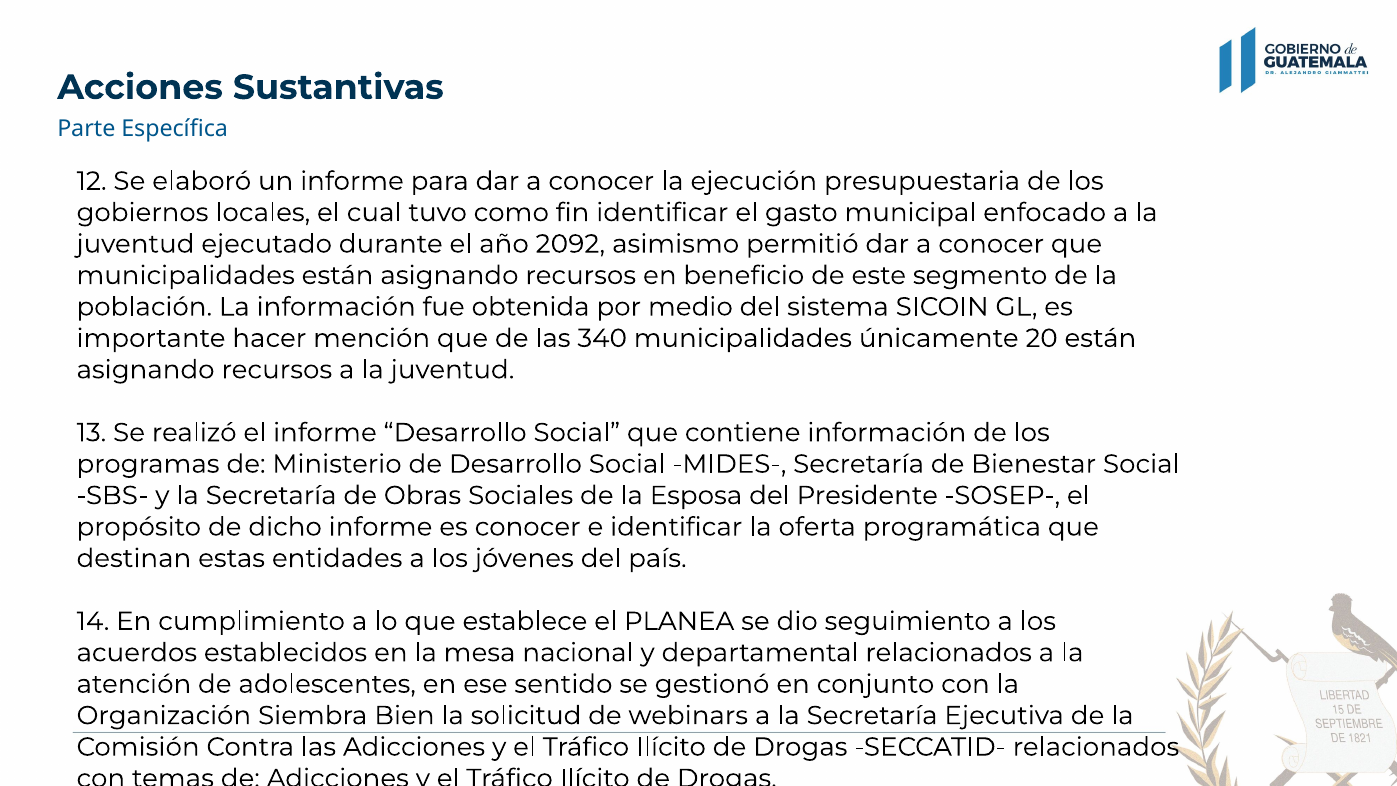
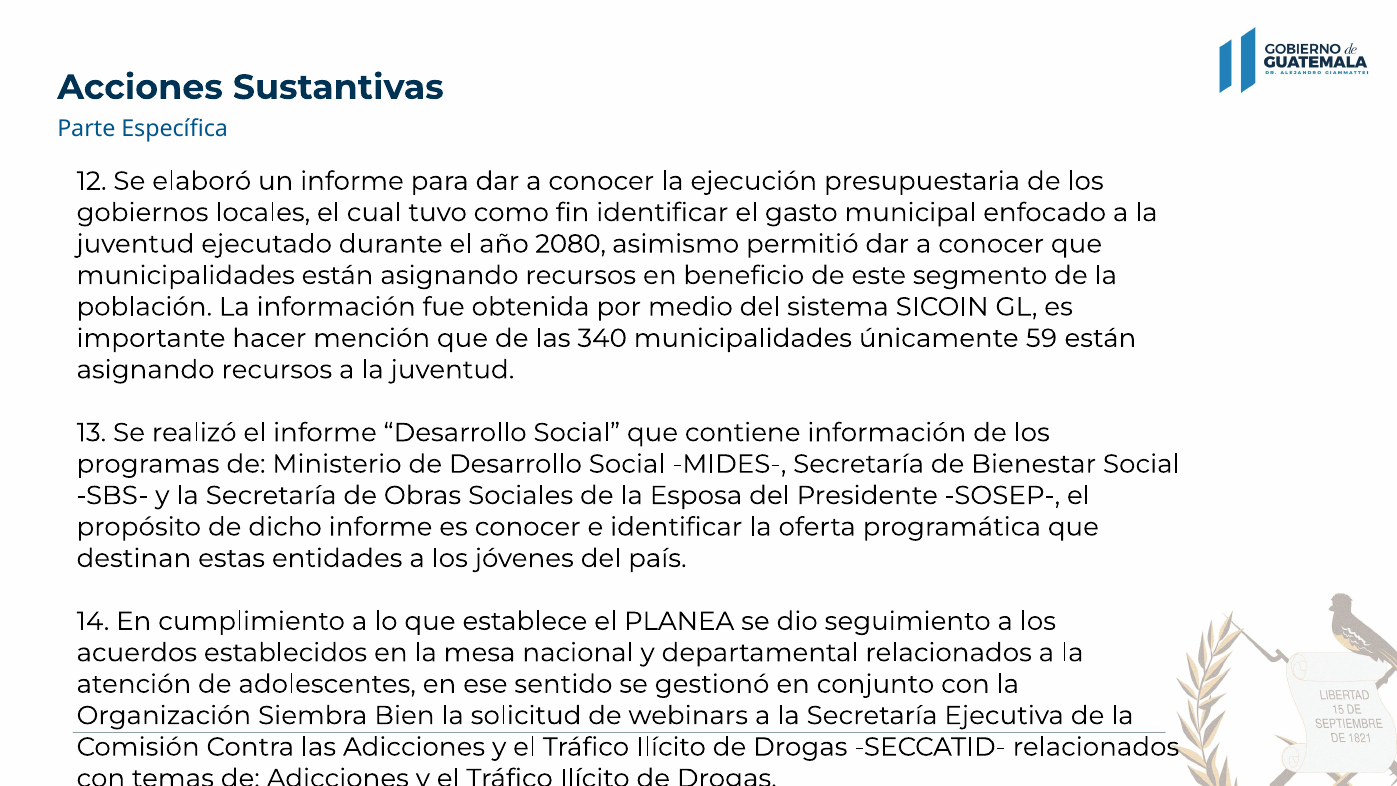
2092: 2092 -> 2080
20: 20 -> 59
